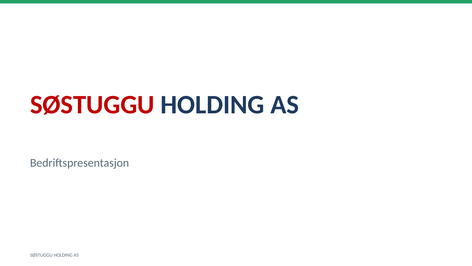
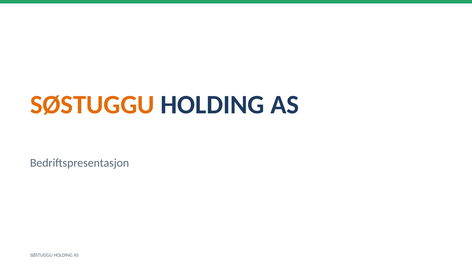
SØSTUGGU at (92, 105) colour: red -> orange
